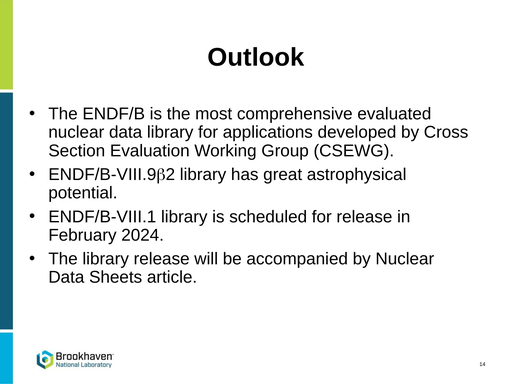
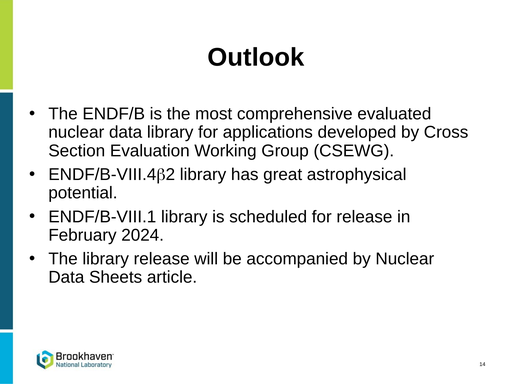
ENDF/B-VIII.9: ENDF/B-VIII.9 -> ENDF/B-VIII.4
